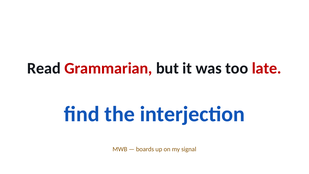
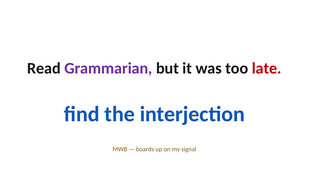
Grammarian colour: red -> purple
